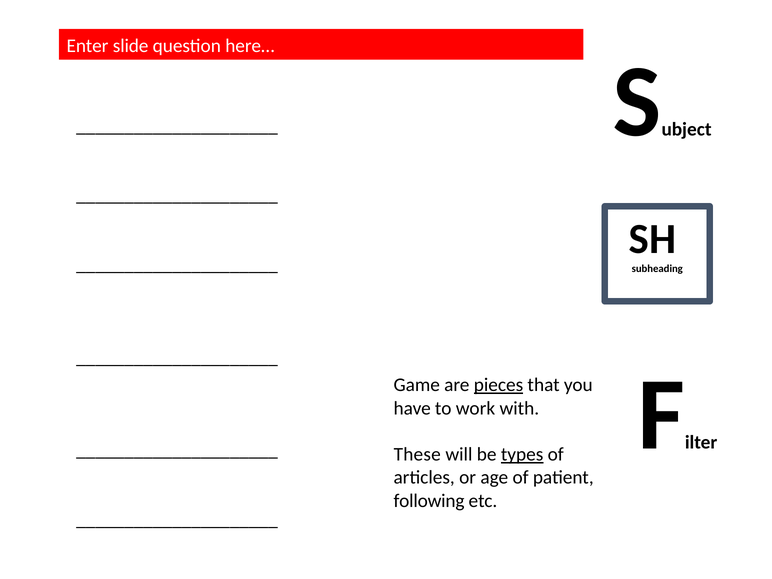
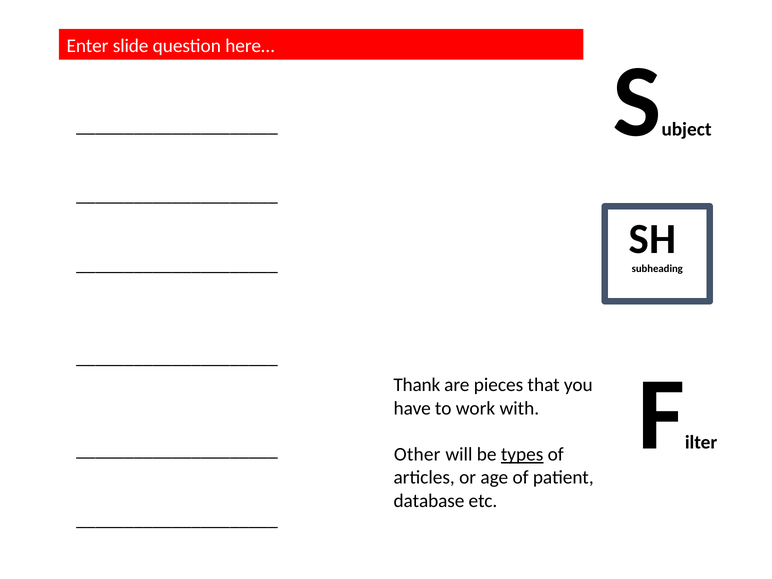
Game: Game -> Thank
pieces underline: present -> none
These: These -> Other
following: following -> database
